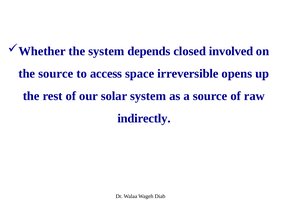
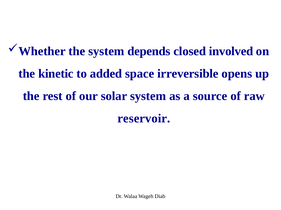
the source: source -> kinetic
access: access -> added
indirectly: indirectly -> reservoir
